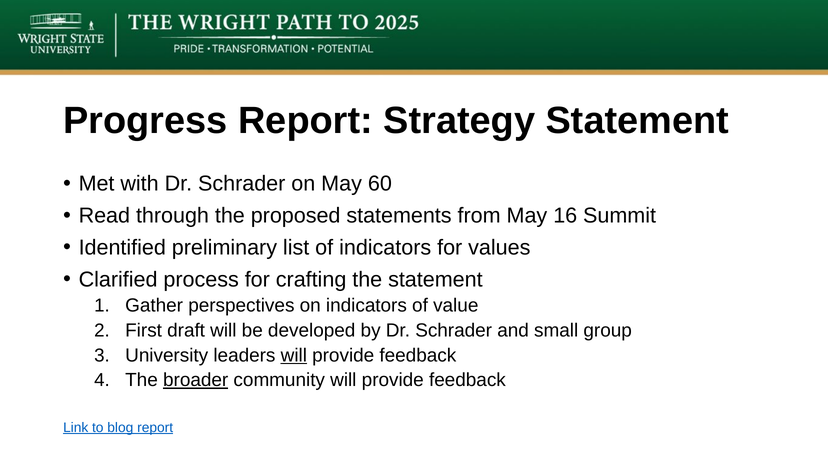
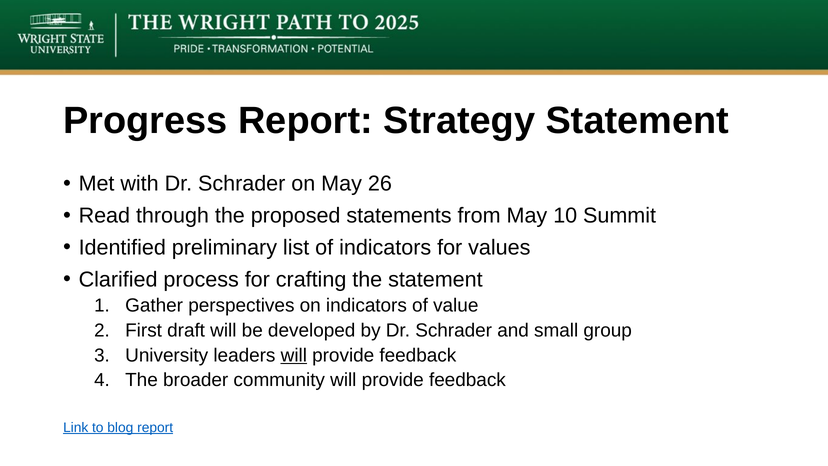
60: 60 -> 26
16: 16 -> 10
broader underline: present -> none
